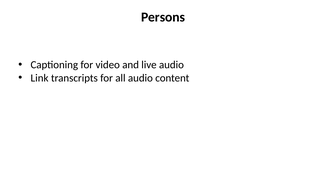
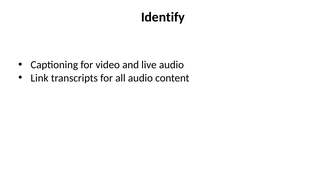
Persons: Persons -> Identify
